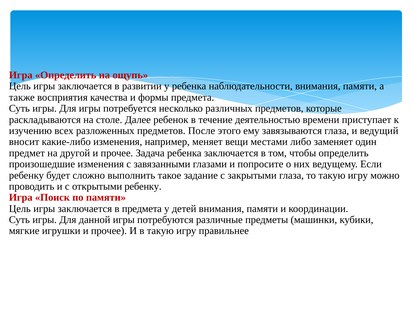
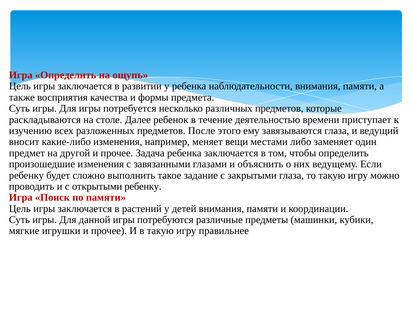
попросите: попросите -> объяснить
в предмета: предмета -> растений
